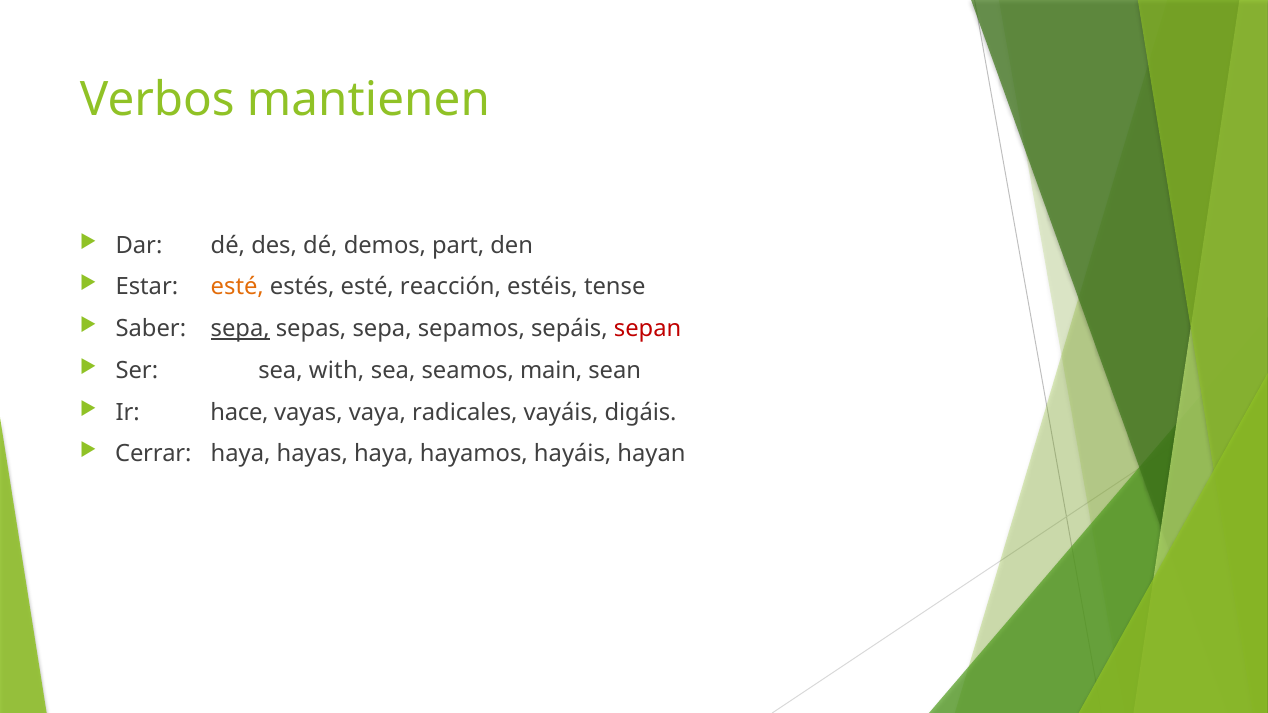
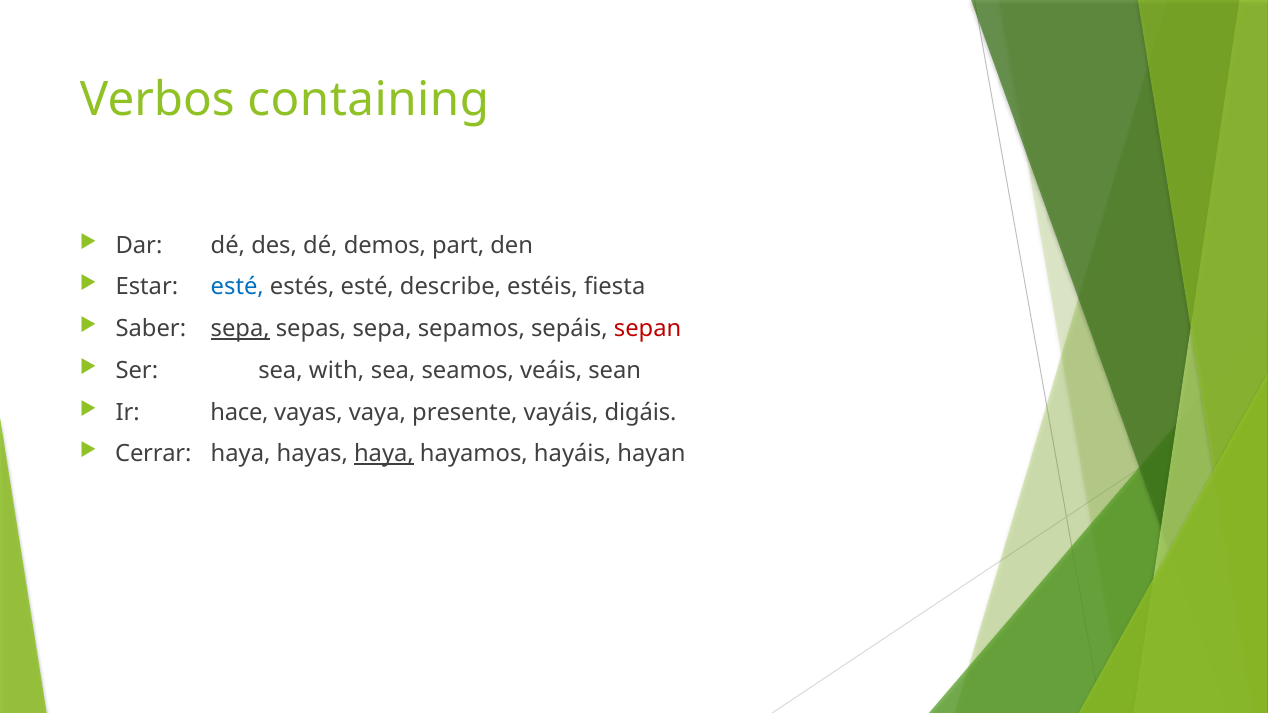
mantienen: mantienen -> containing
esté at (237, 287) colour: orange -> blue
reacción: reacción -> describe
tense: tense -> fiesta
main: main -> veáis
radicales: radicales -> presente
haya at (384, 454) underline: none -> present
